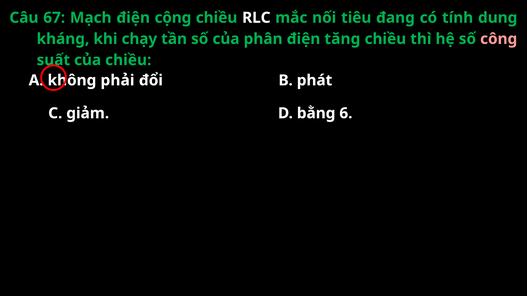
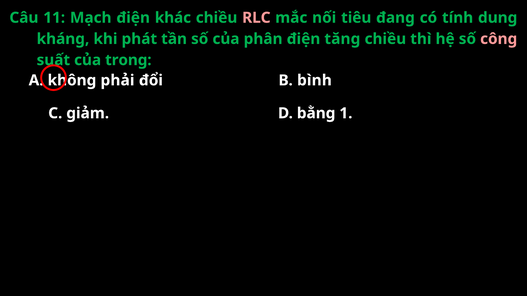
67: 67 -> 11
cộng: cộng -> khác
RLC colour: white -> pink
chạy: chạy -> phát
của chiều: chiều -> trong
phát: phát -> bình
6: 6 -> 1
